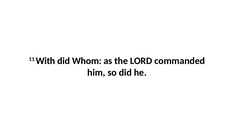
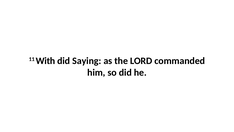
Whom: Whom -> Saying
